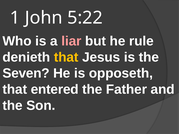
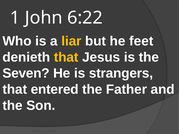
5:22: 5:22 -> 6:22
liar colour: pink -> yellow
rule: rule -> feet
opposeth: opposeth -> strangers
